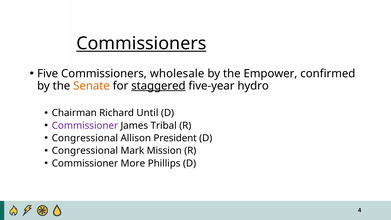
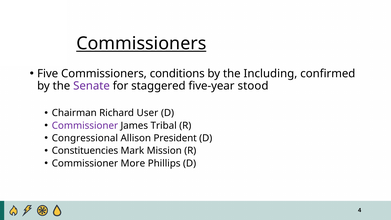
wholesale: wholesale -> conditions
Empower: Empower -> Including
Senate colour: orange -> purple
staggered underline: present -> none
hydro: hydro -> stood
Until: Until -> User
Congressional at (85, 151): Congressional -> Constituencies
